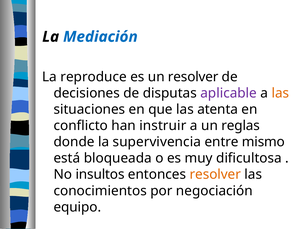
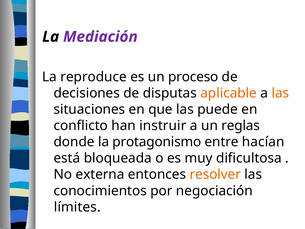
Mediación colour: blue -> purple
un resolver: resolver -> proceso
aplicable colour: purple -> orange
atenta: atenta -> puede
supervivencia: supervivencia -> protagonismo
mismo: mismo -> hacían
insultos: insultos -> externa
equipo: equipo -> límites
